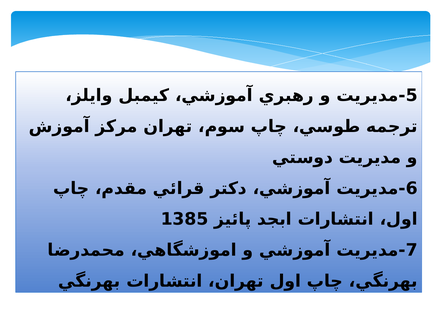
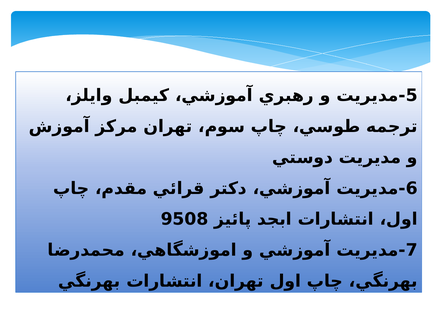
1385: 1385 -> 9508
